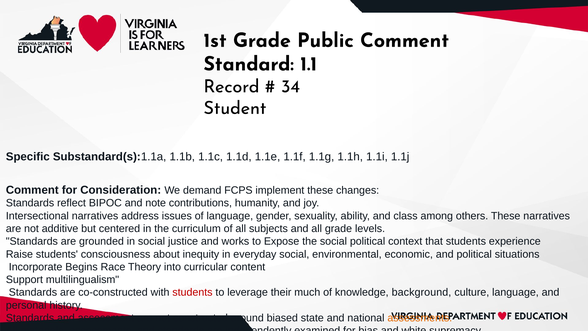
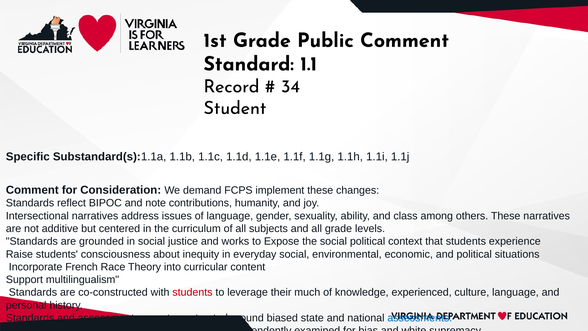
Begins: Begins -> French
background: background -> experienced
assessments at (420, 318) colour: orange -> blue
